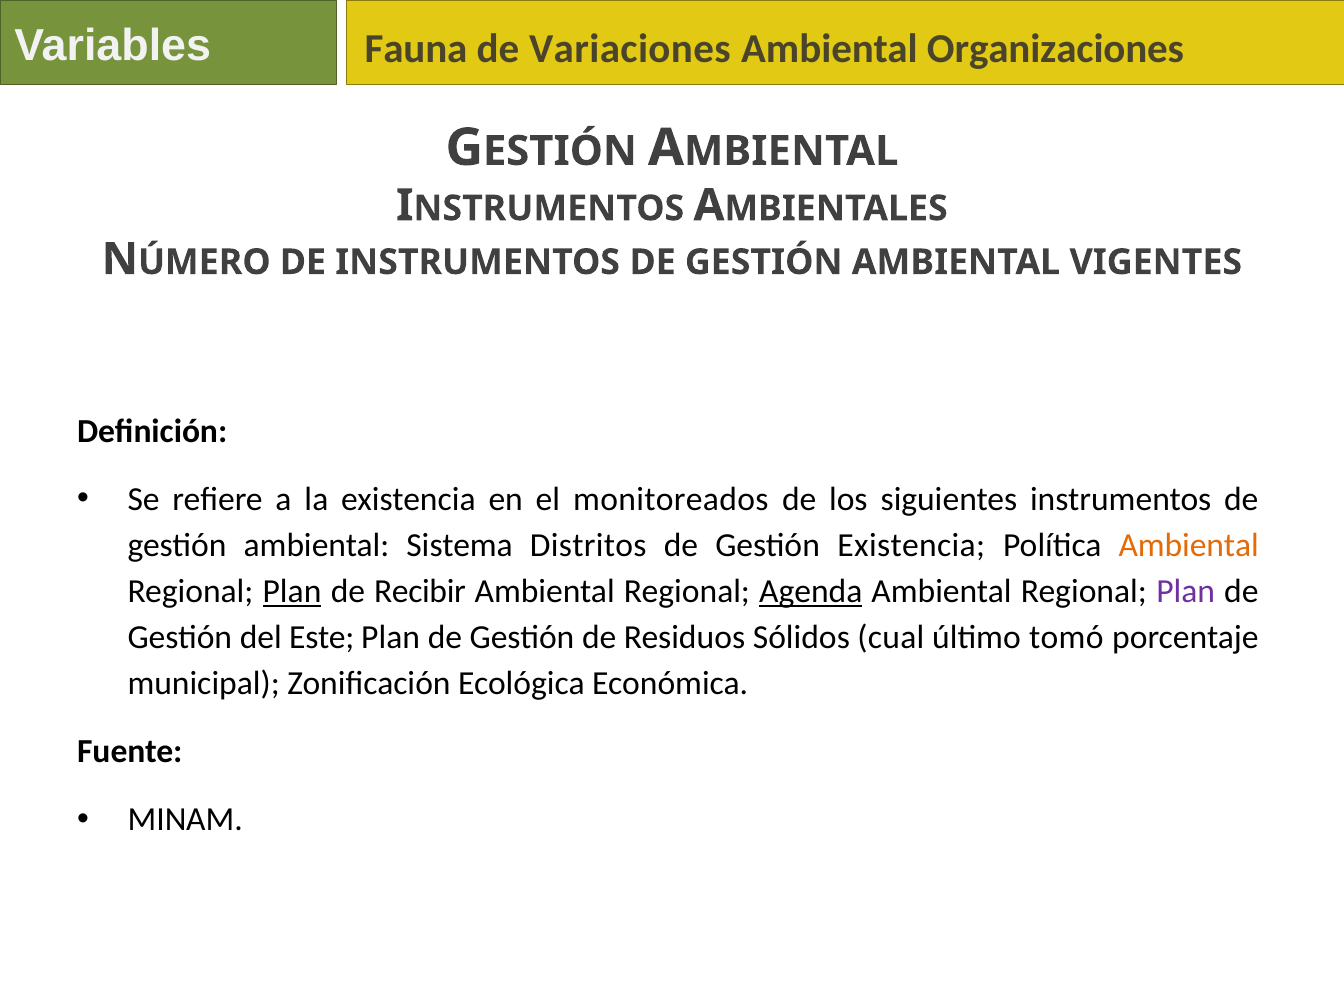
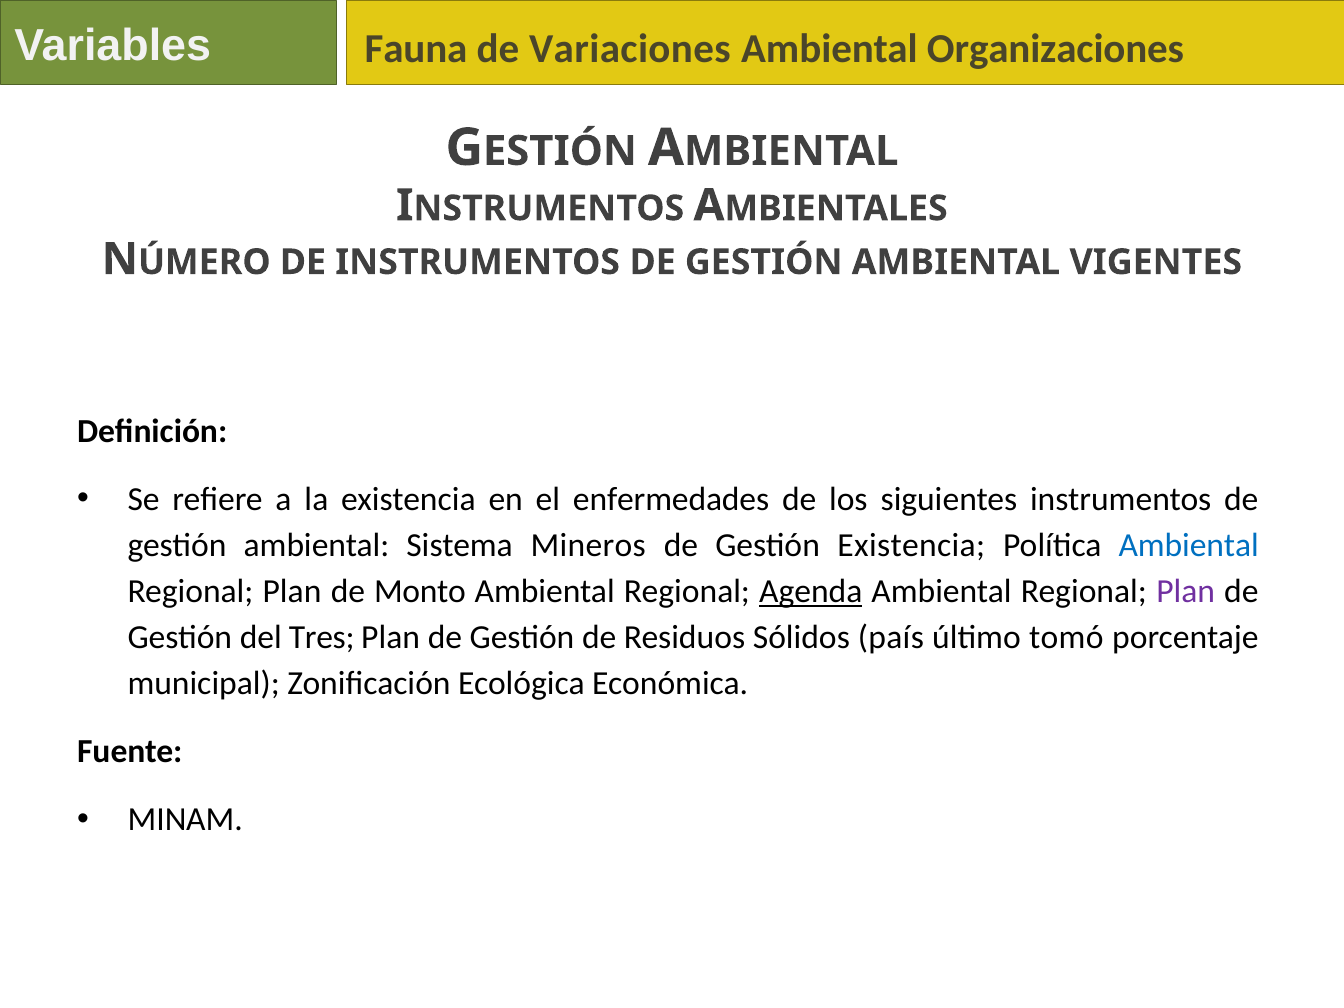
monitoreados: monitoreados -> enfermedades
Distritos: Distritos -> Mineros
Ambiental at (1189, 545) colour: orange -> blue
Plan at (292, 591) underline: present -> none
Recibir: Recibir -> Monto
Este: Este -> Tres
cual: cual -> país
